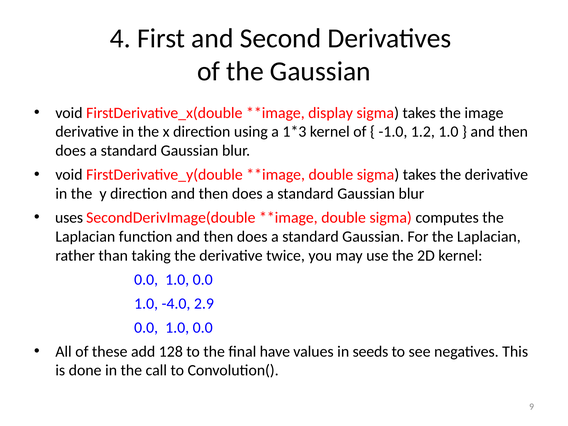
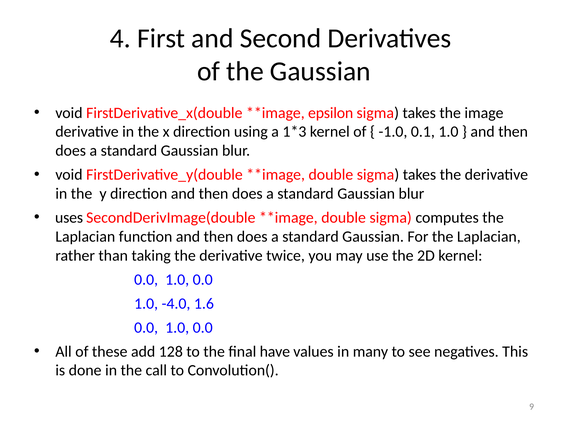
display: display -> epsilon
1.2: 1.2 -> 0.1
2.9: 2.9 -> 1.6
seeds: seeds -> many
